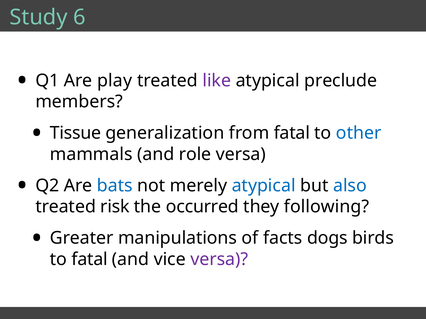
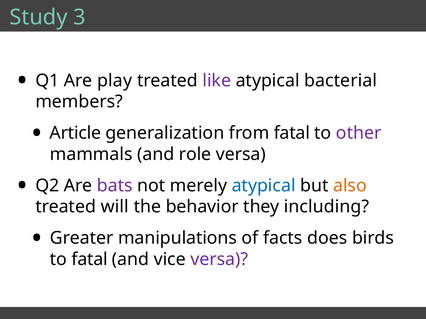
6: 6 -> 3
preclude: preclude -> bacterial
Tissue: Tissue -> Article
other colour: blue -> purple
bats colour: blue -> purple
also colour: blue -> orange
risk: risk -> will
occurred: occurred -> behavior
following: following -> including
dogs: dogs -> does
